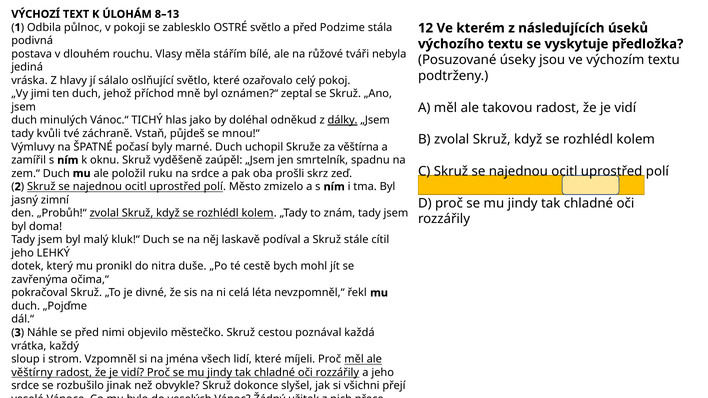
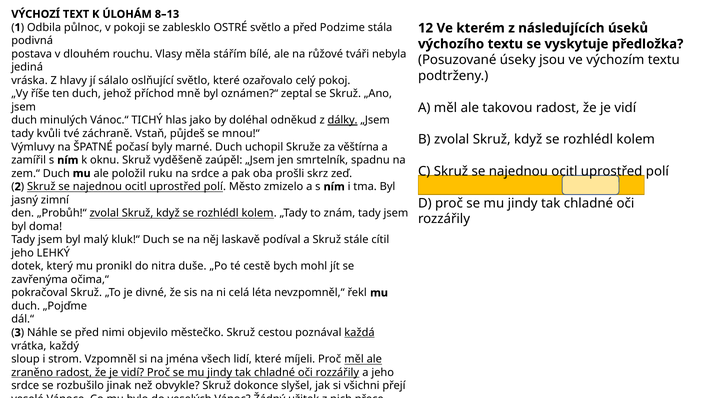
jimi: jimi -> říše
každá underline: none -> present
věštírny: věštírny -> zraněno
